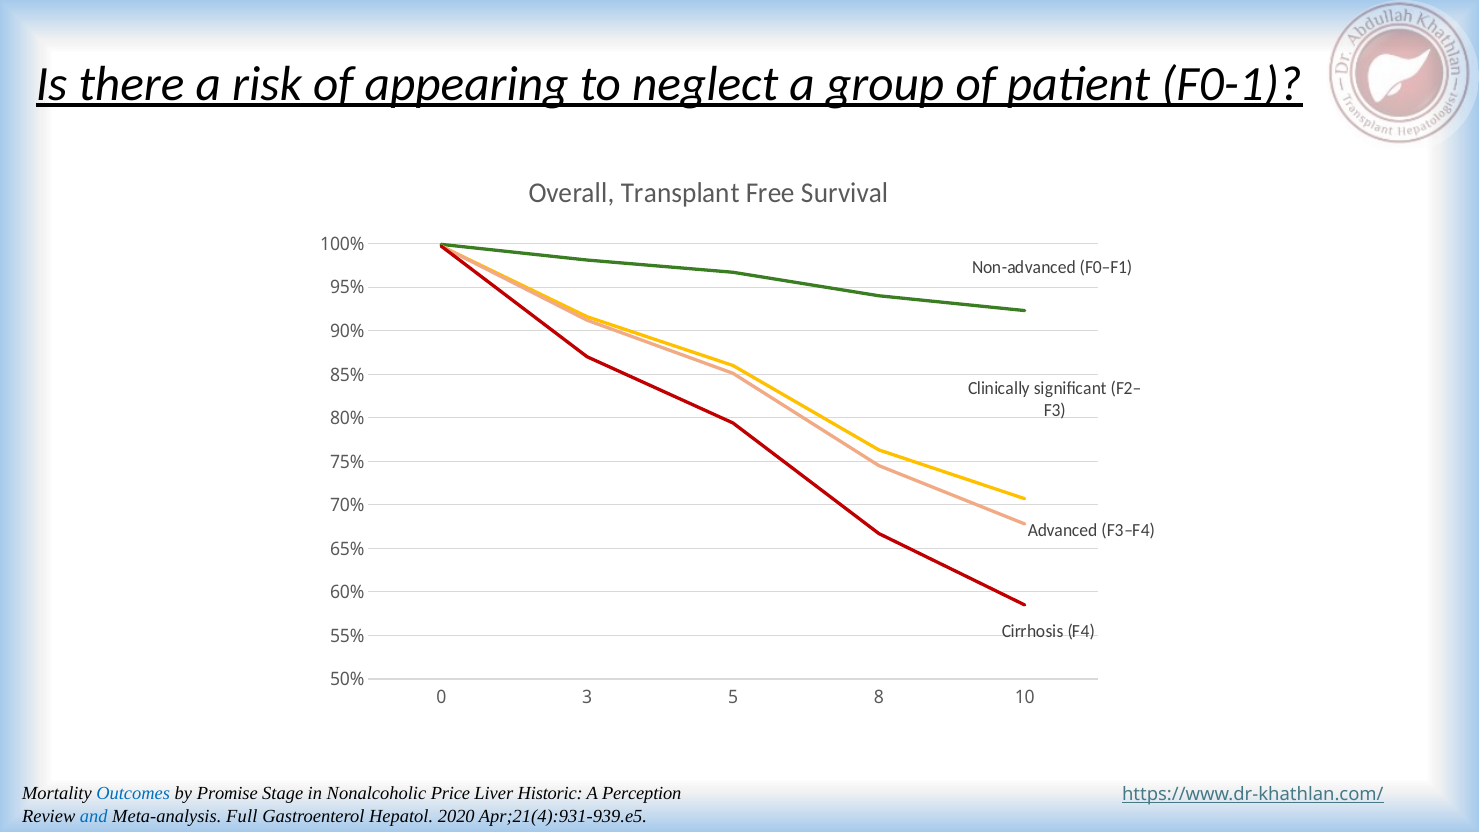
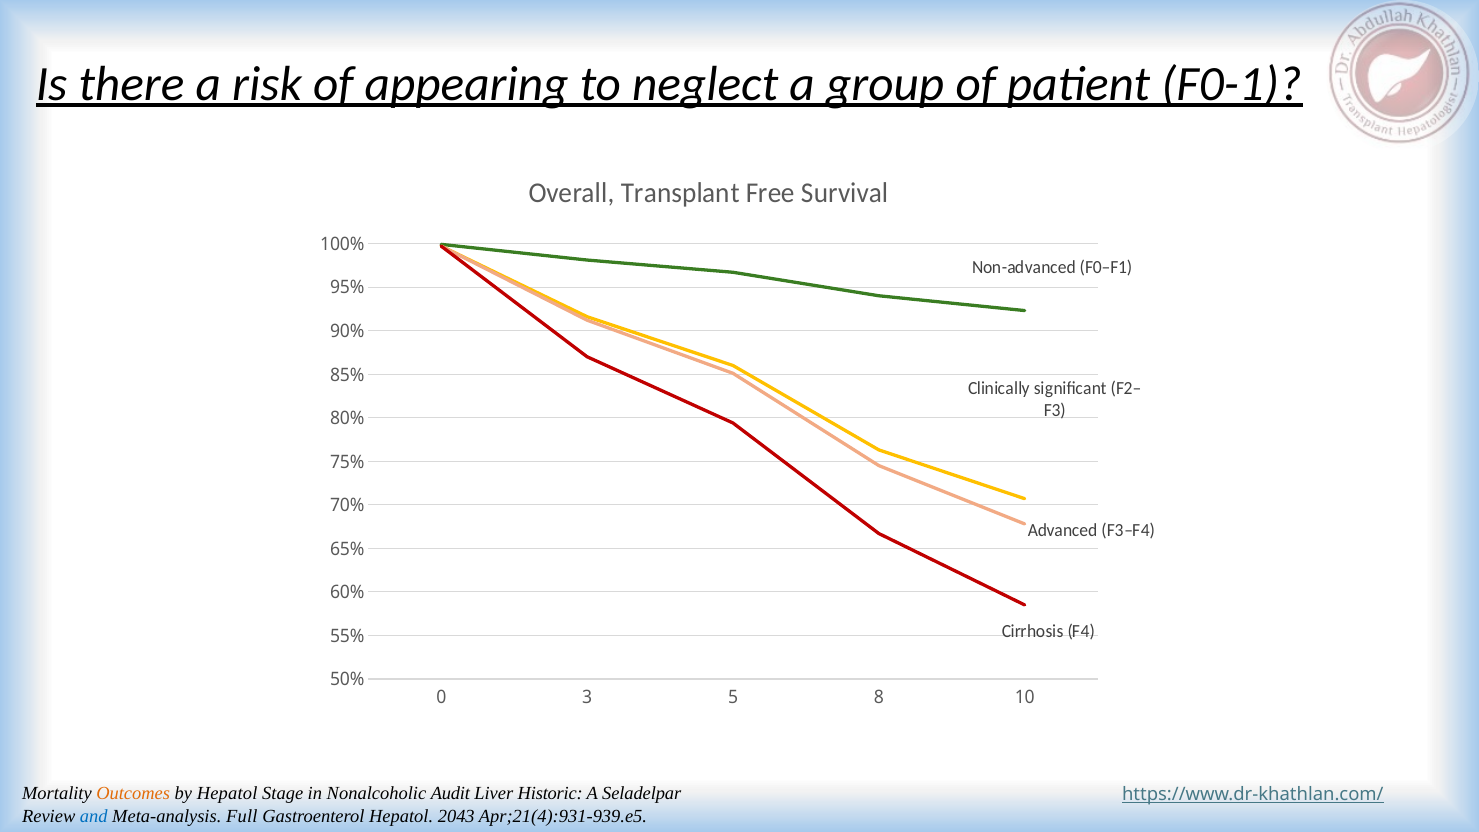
Outcomes colour: blue -> orange
by Promise: Promise -> Hepatol
Price: Price -> Audit
Perception: Perception -> Seladelpar
2020: 2020 -> 2043
